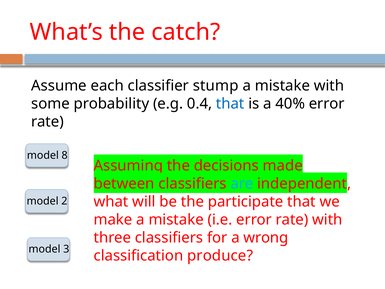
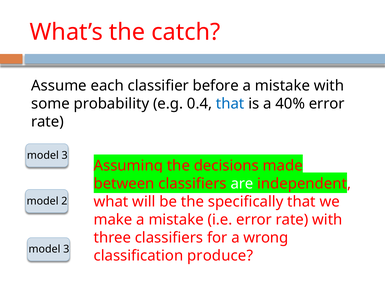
stump: stump -> before
8 at (65, 155): 8 -> 3
are colour: light blue -> white
participate: participate -> specifically
